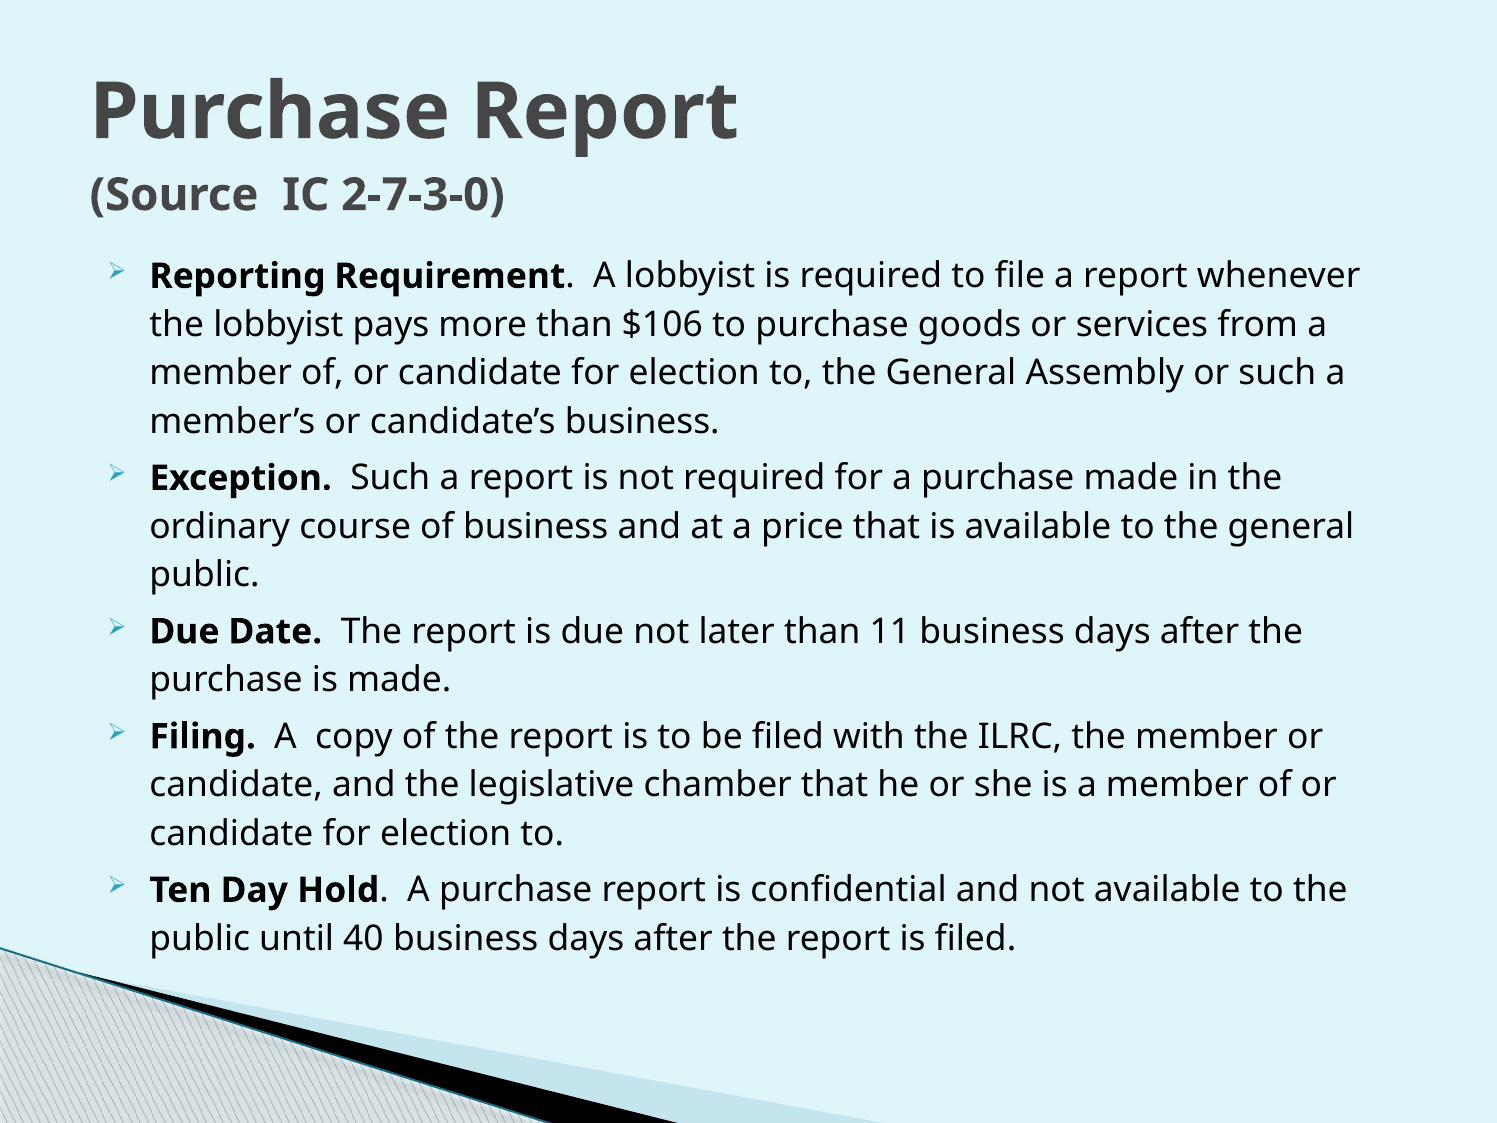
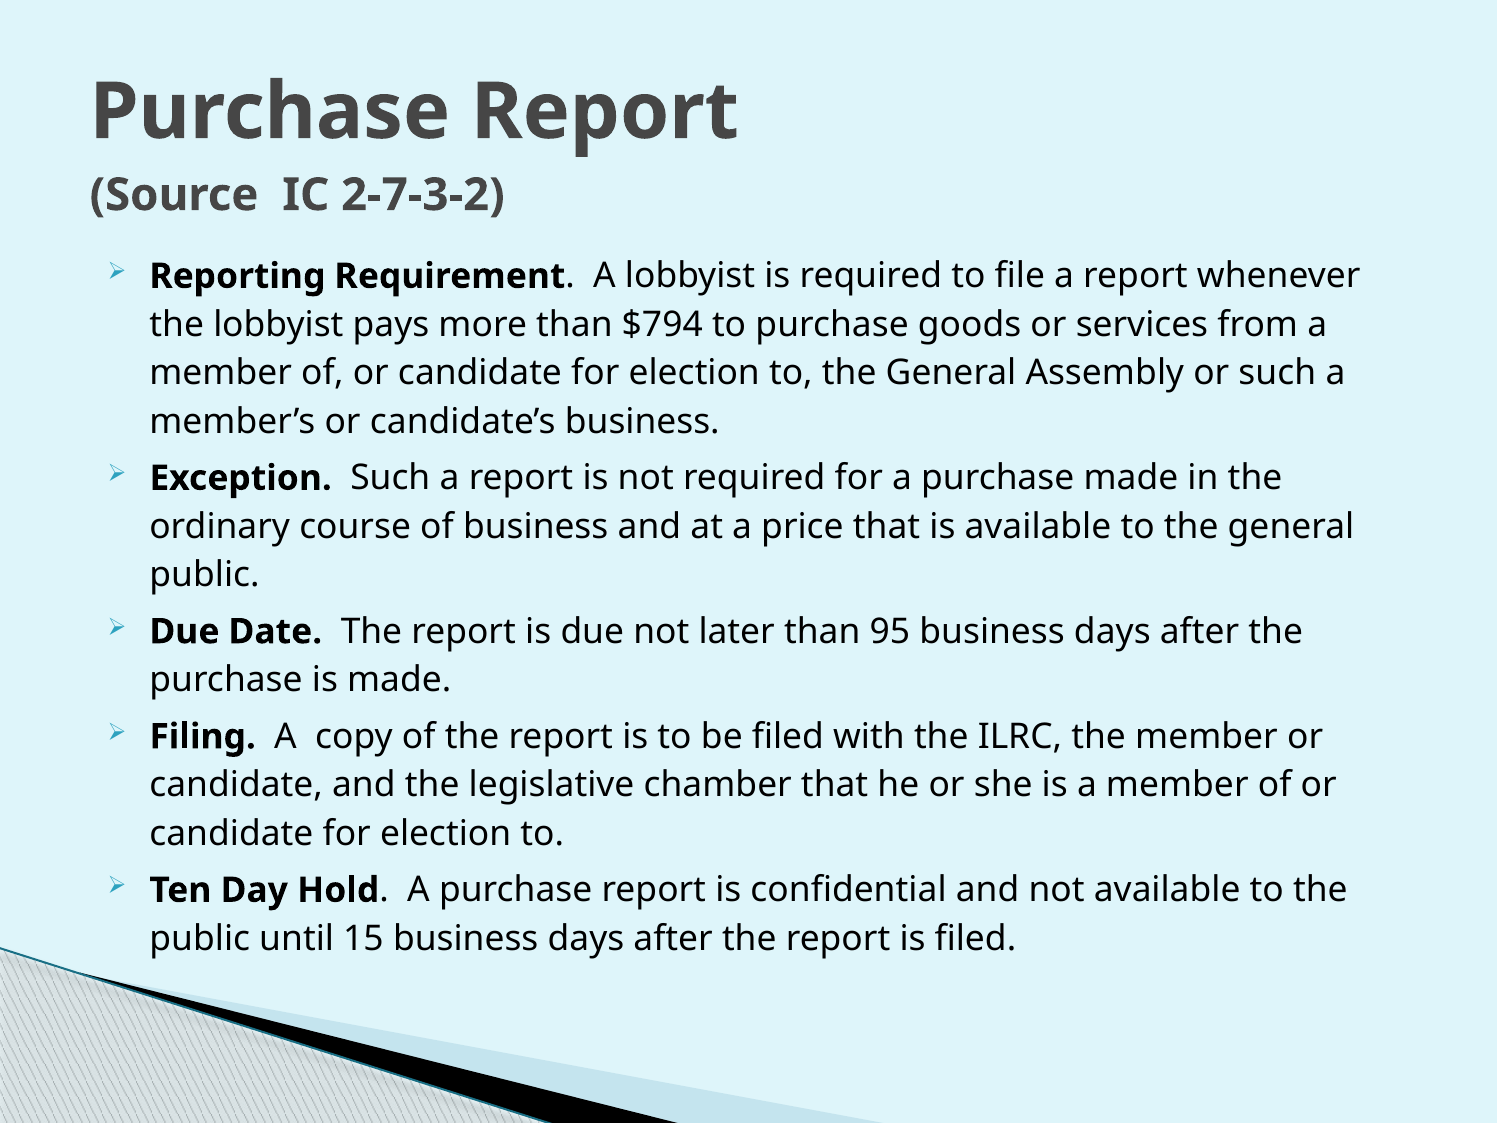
2-7-3-0: 2-7-3-0 -> 2-7-3-2
$106: $106 -> $794
11: 11 -> 95
40: 40 -> 15
